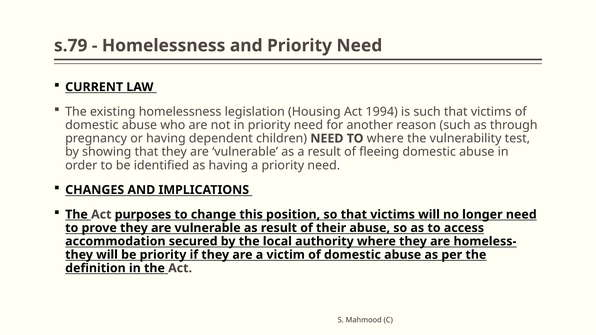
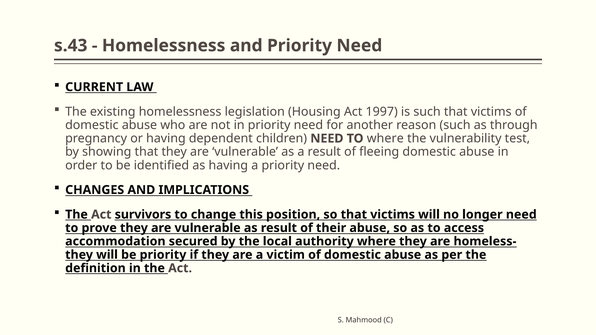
s.79: s.79 -> s.43
1994: 1994 -> 1997
purposes: purposes -> survivors
